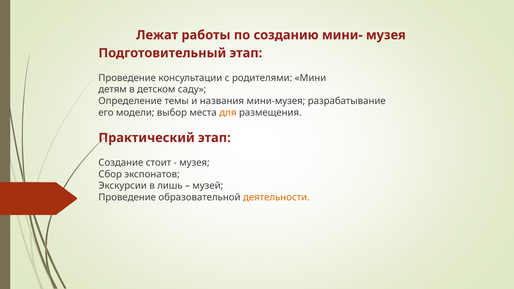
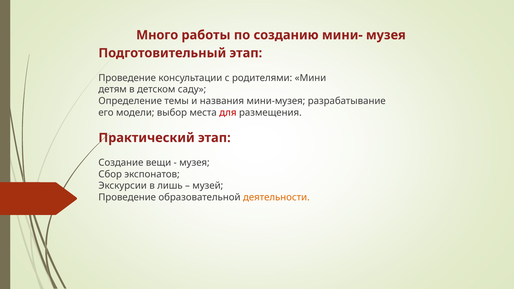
Лежат: Лежат -> Много
для colour: orange -> red
стоит: стоит -> вещи
